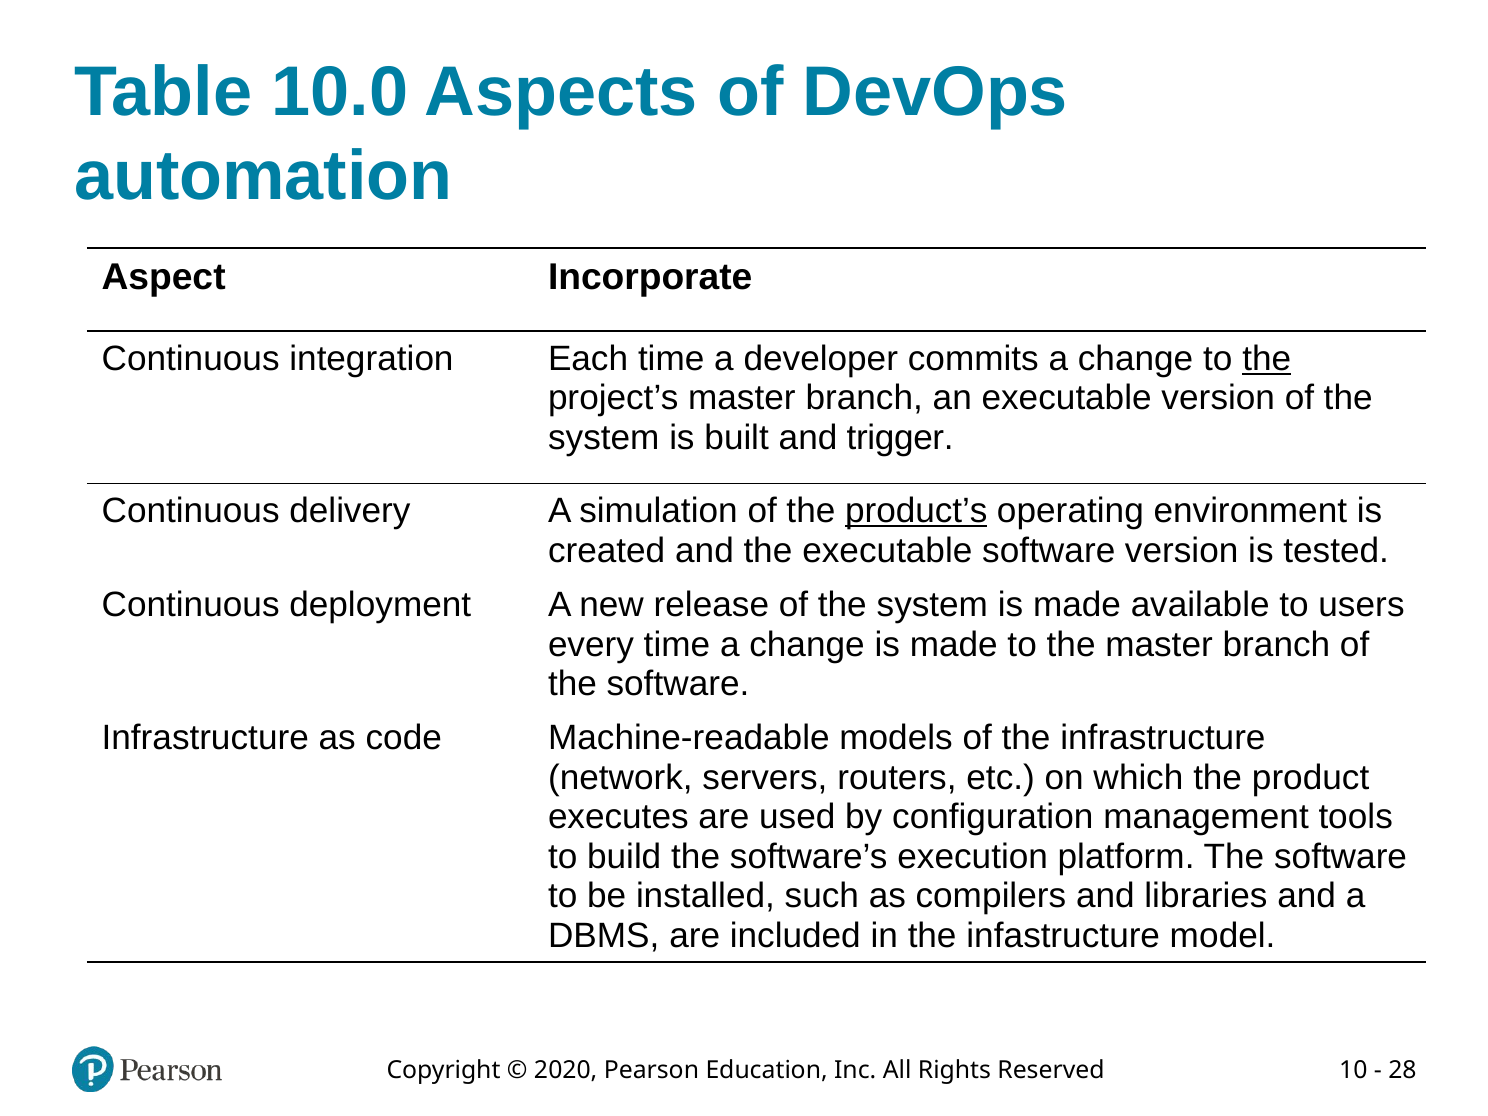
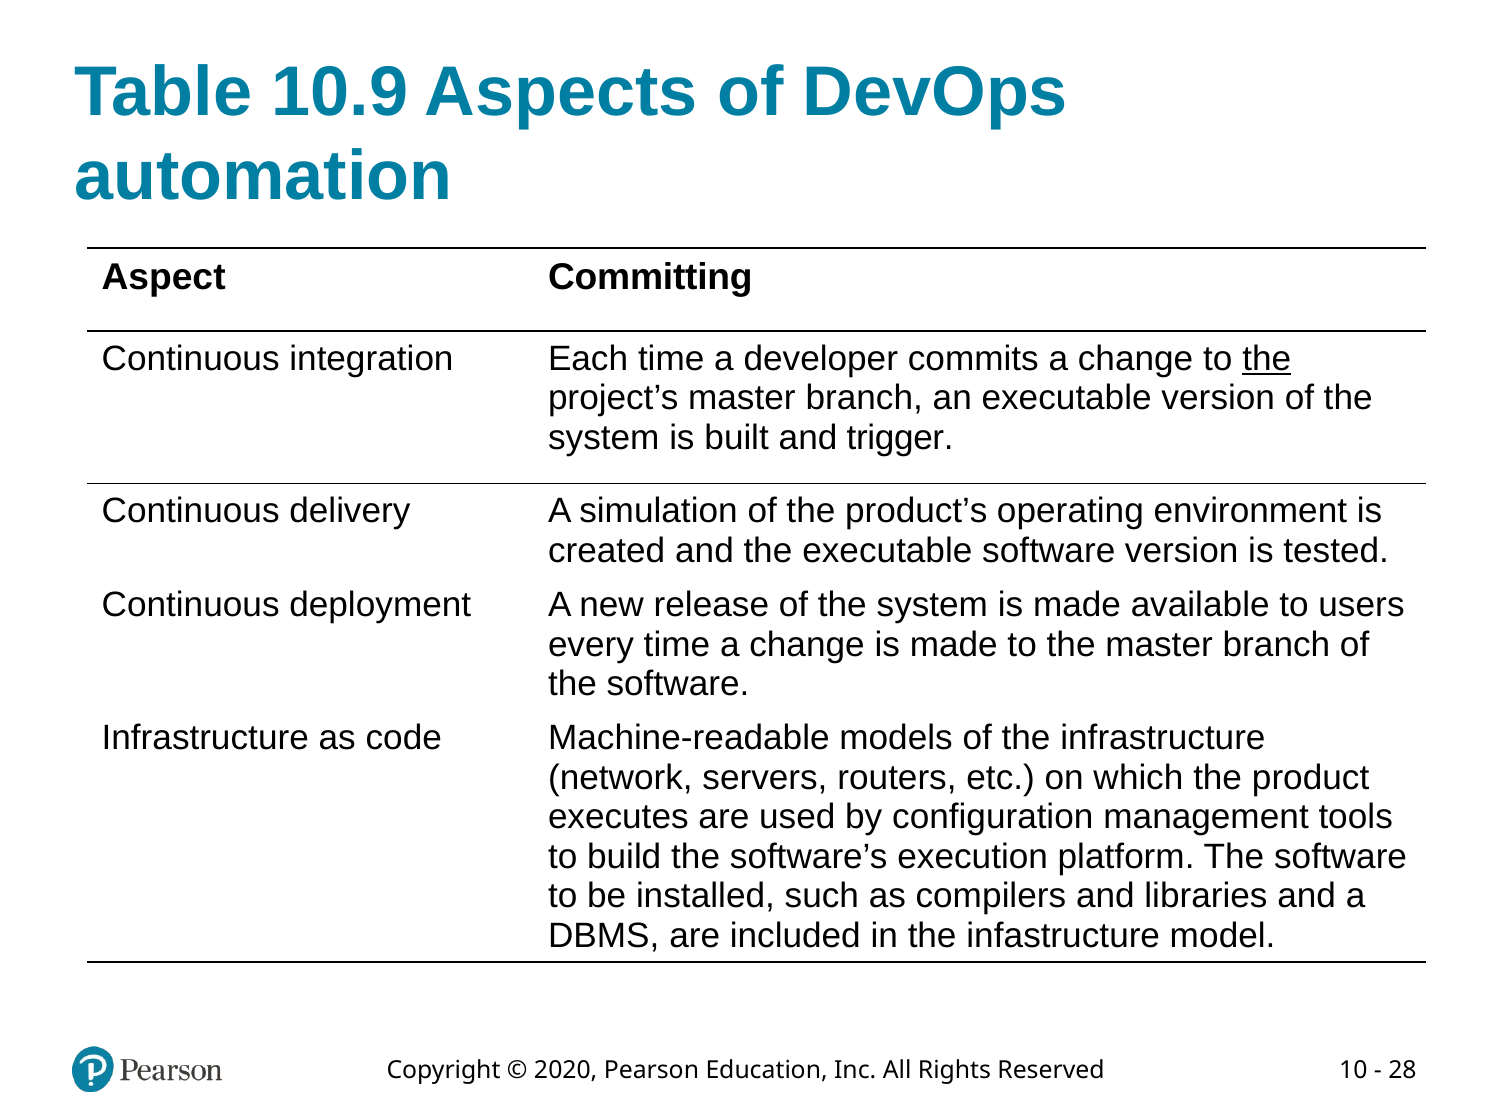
10.0: 10.0 -> 10.9
Incorporate: Incorporate -> Committing
product’s underline: present -> none
